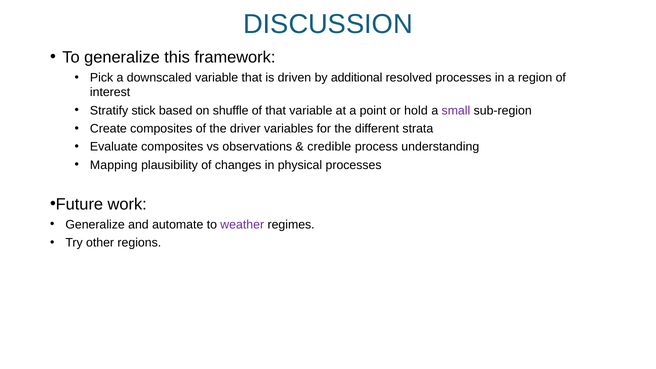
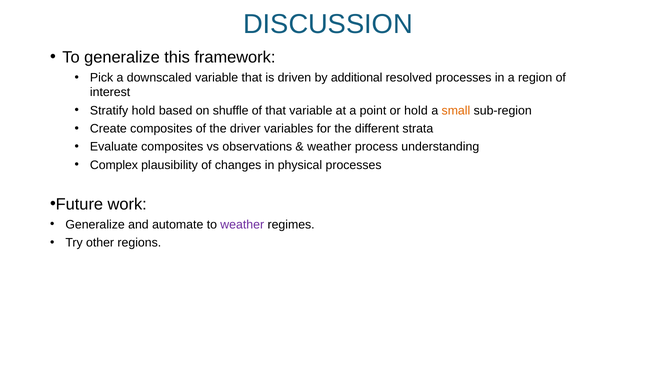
Stratify stick: stick -> hold
small colour: purple -> orange
credible at (329, 147): credible -> weather
Mapping: Mapping -> Complex
